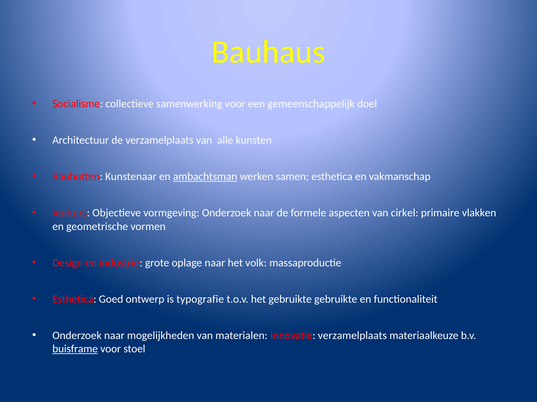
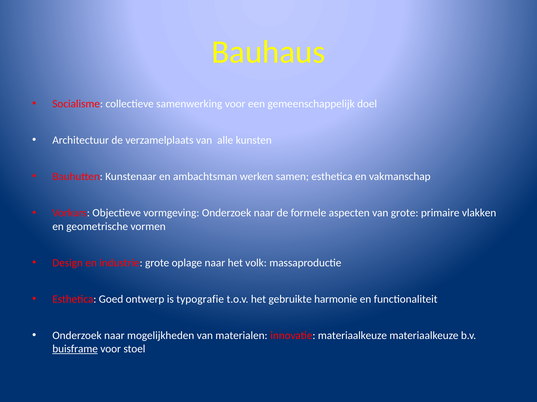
ambachtsman underline: present -> none
van cirkel: cirkel -> grote
gebruikte gebruikte: gebruikte -> harmonie
innovatie verzamelplaats: verzamelplaats -> materiaalkeuze
